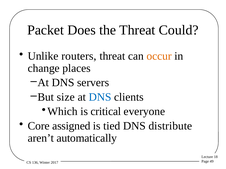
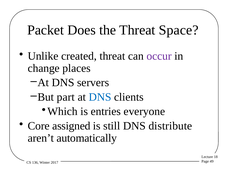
Could: Could -> Space
routers: routers -> created
occur colour: orange -> purple
size: size -> part
critical: critical -> entries
tied: tied -> still
